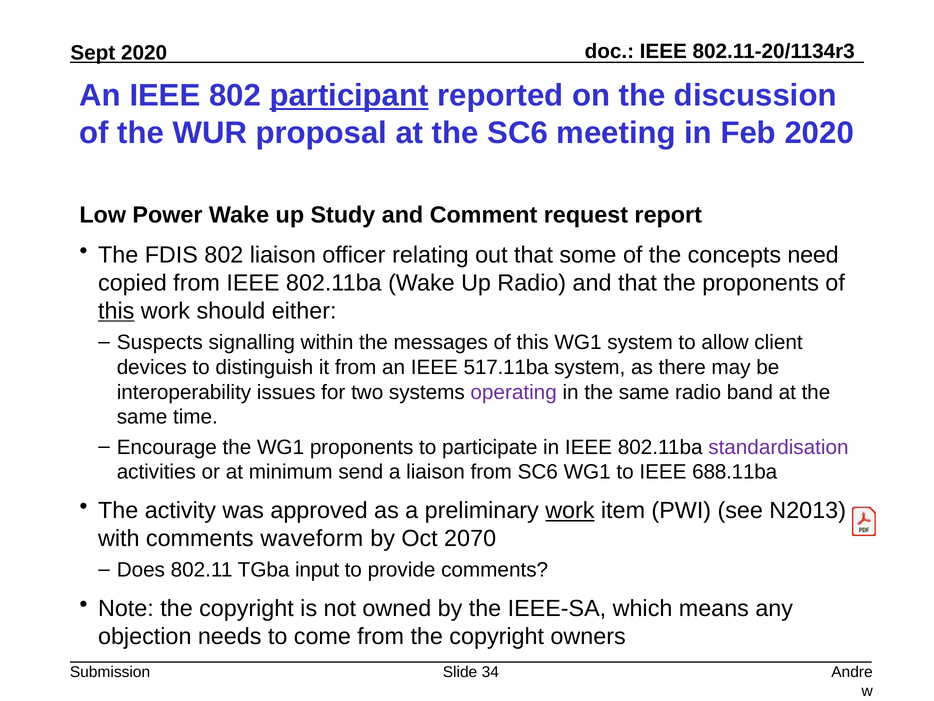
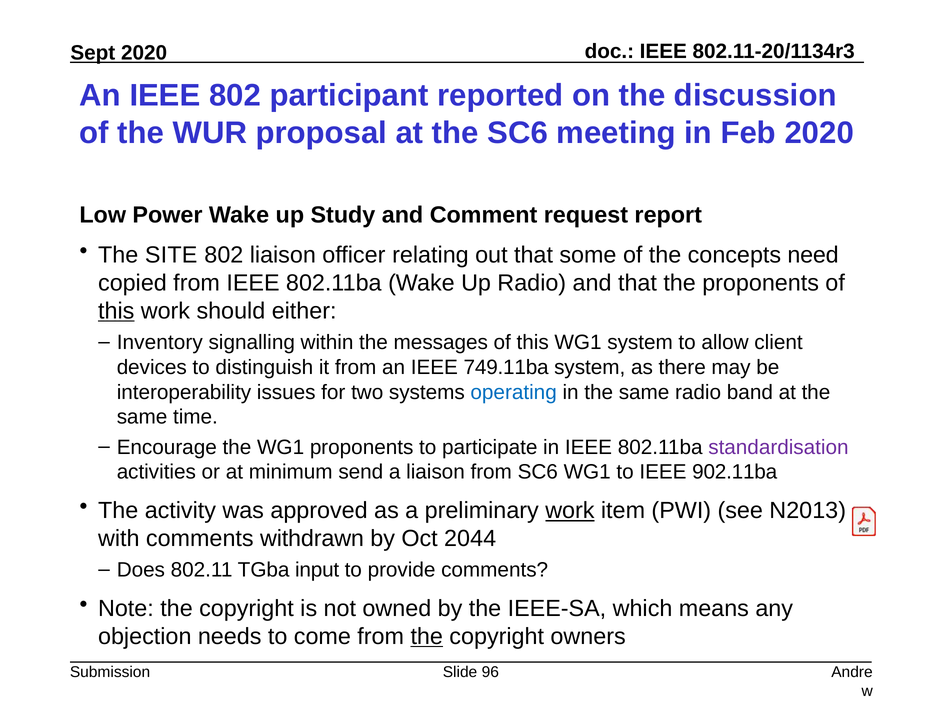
participant underline: present -> none
FDIS: FDIS -> SITE
Suspects: Suspects -> Inventory
517.11ba: 517.11ba -> 749.11ba
operating colour: purple -> blue
688.11ba: 688.11ba -> 902.11ba
waveform: waveform -> withdrawn
2070: 2070 -> 2044
the at (427, 636) underline: none -> present
34: 34 -> 96
